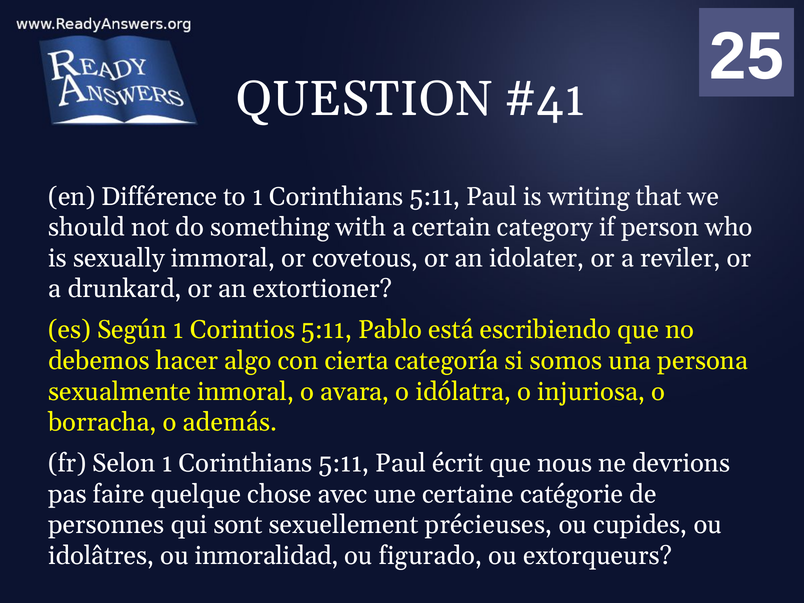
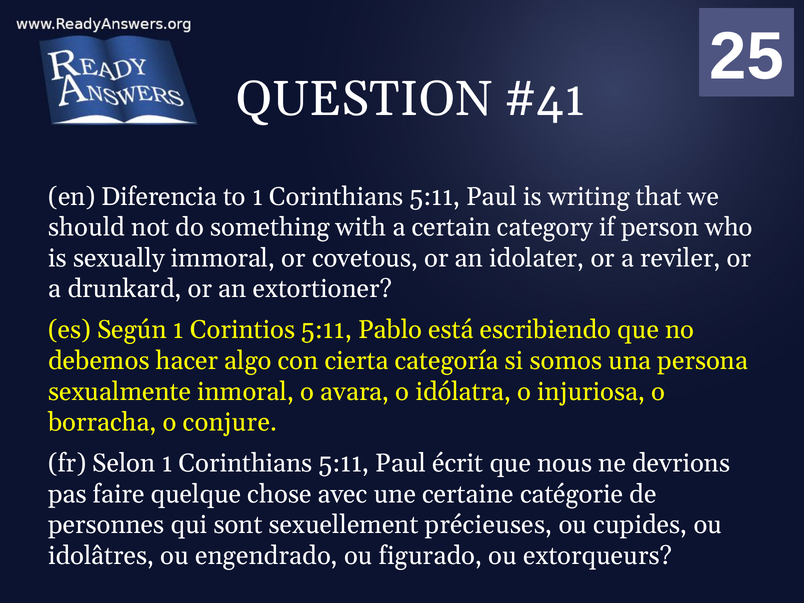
Différence: Différence -> Diferencia
además: además -> conjure
inmoralidad: inmoralidad -> engendrado
